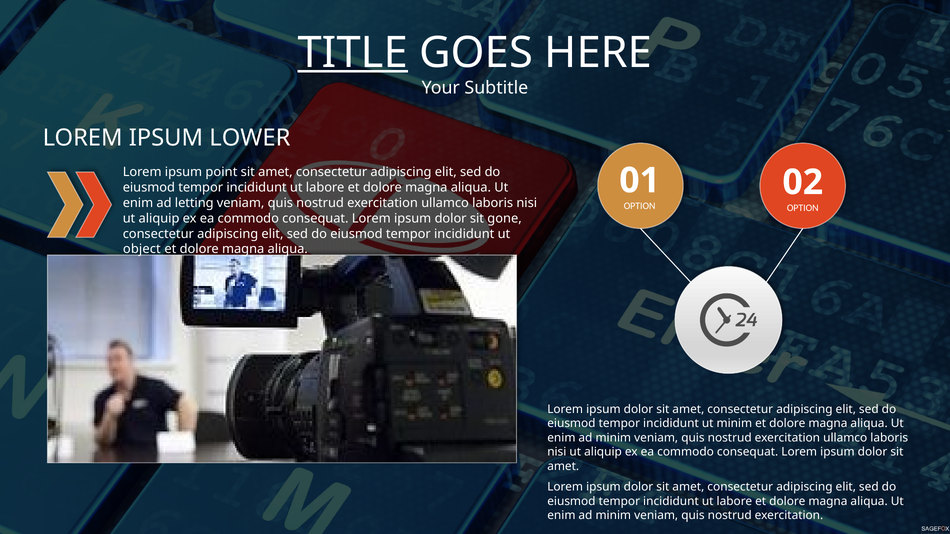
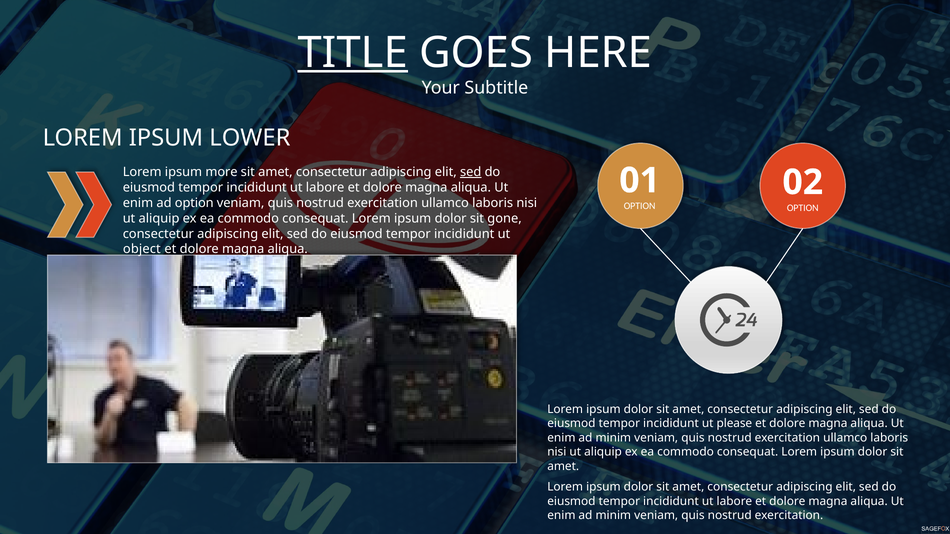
point: point -> more
sed at (471, 172) underline: none -> present
ad letting: letting -> option
ut minim: minim -> please
